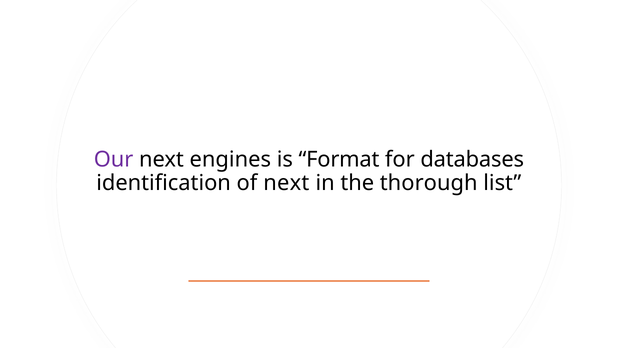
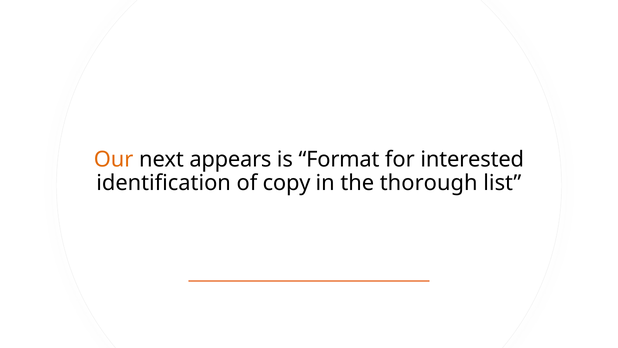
Our colour: purple -> orange
engines: engines -> appears
databases: databases -> interested
of next: next -> copy
